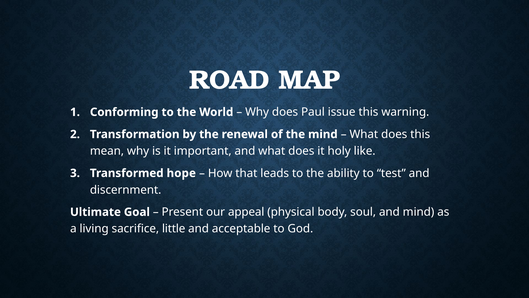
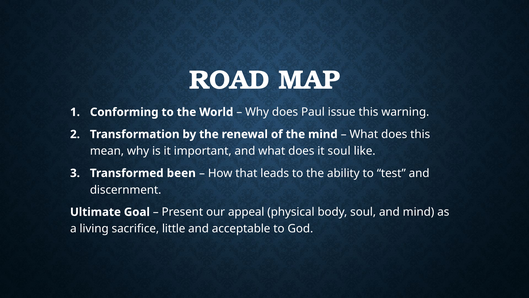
it holy: holy -> soul
hope: hope -> been
